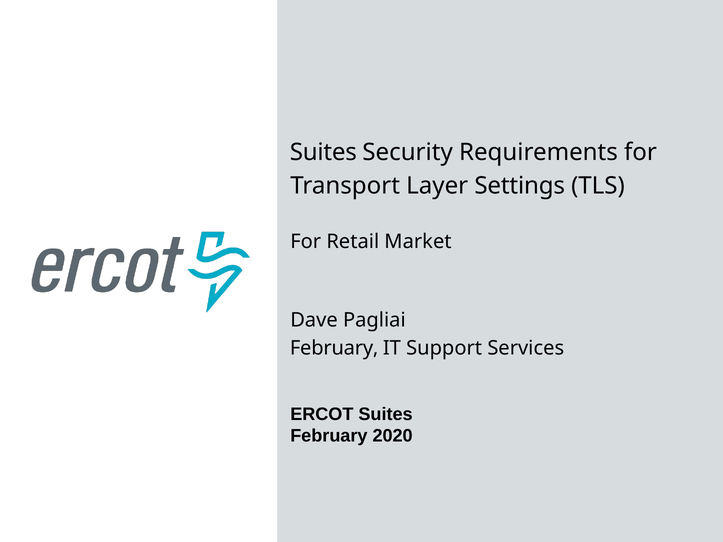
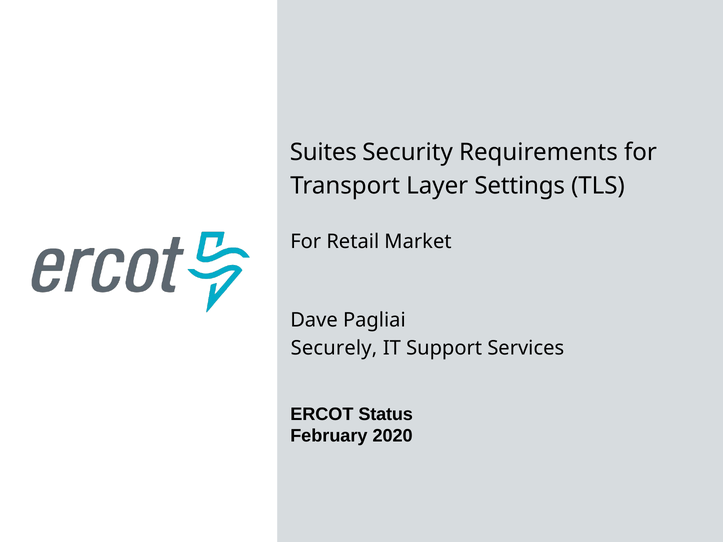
February at (334, 348): February -> Securely
ERCOT Suites: Suites -> Status
